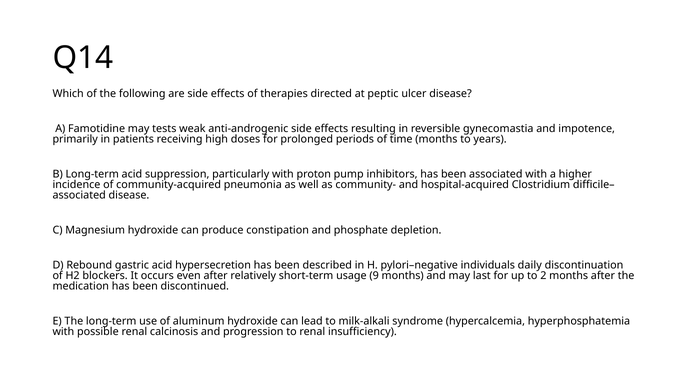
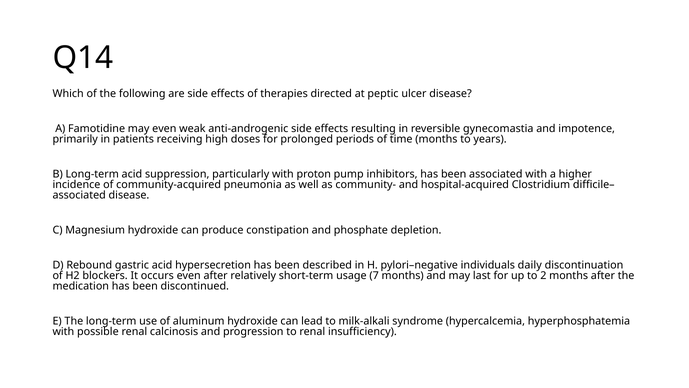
may tests: tests -> even
9: 9 -> 7
